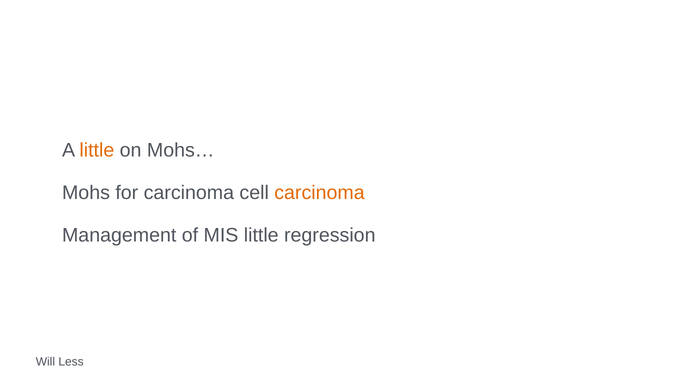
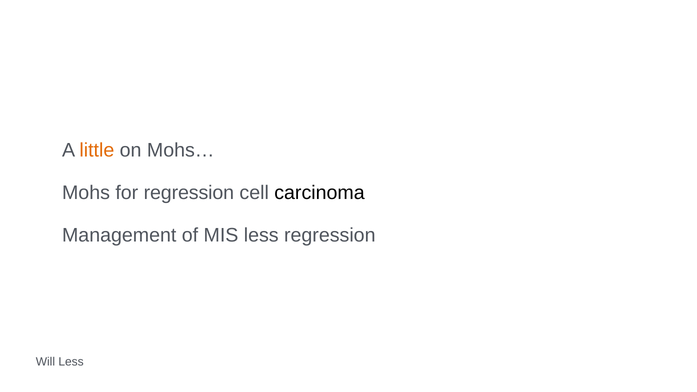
for carcinoma: carcinoma -> regression
carcinoma at (319, 193) colour: orange -> black
MIS little: little -> less
